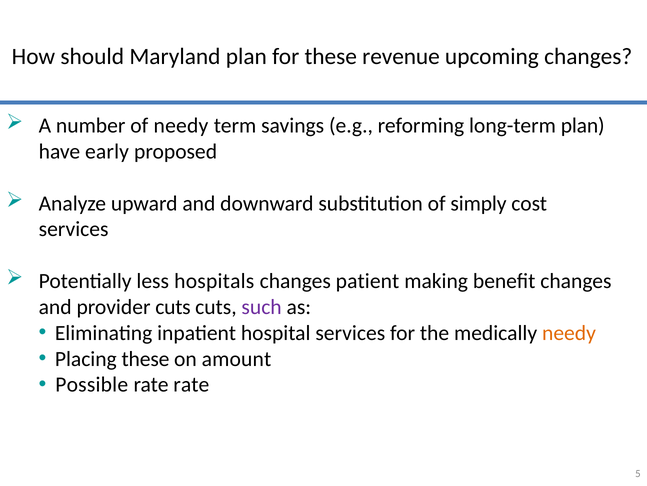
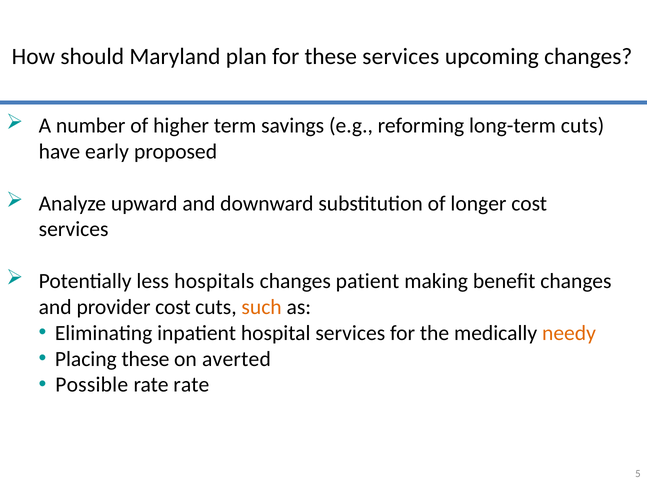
these revenue: revenue -> services
of needy: needy -> higher
long-term plan: plan -> cuts
simply: simply -> longer
provider cuts: cuts -> cost
such colour: purple -> orange
amount: amount -> averted
